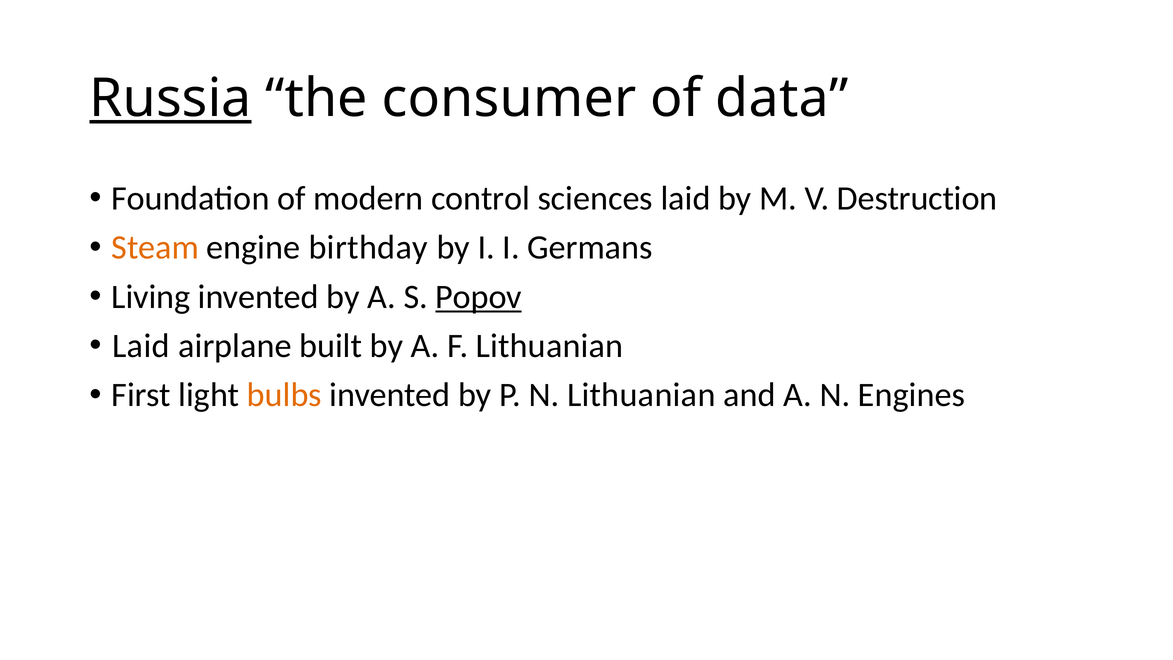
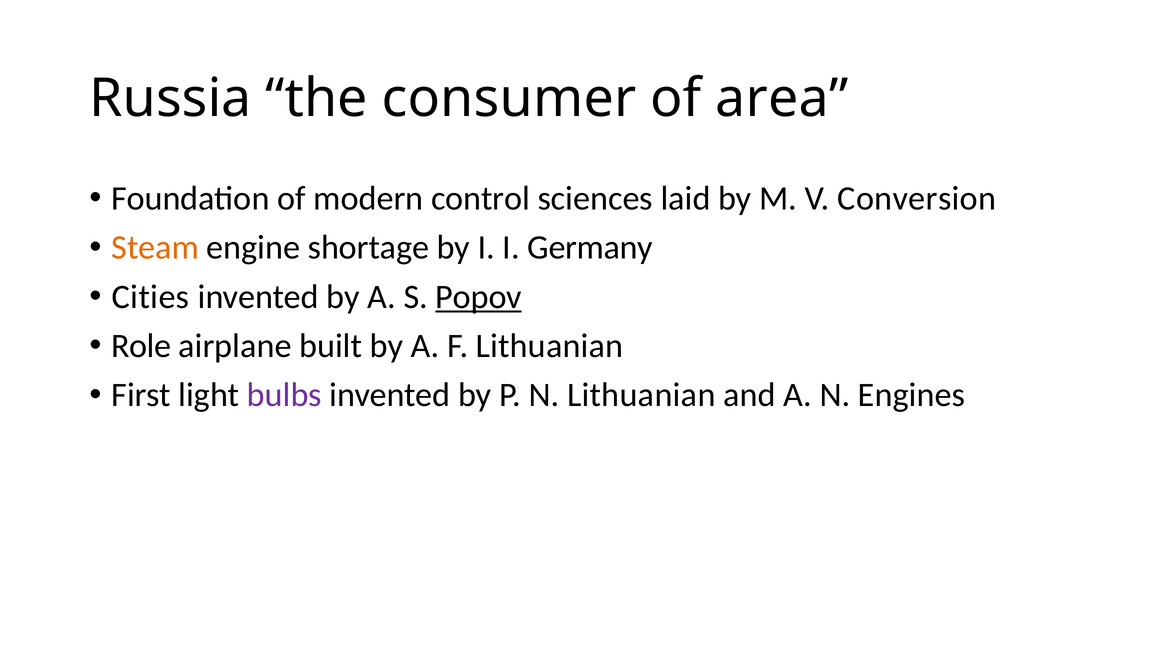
Russia underline: present -> none
data: data -> area
Destruction: Destruction -> Conversion
birthday: birthday -> shortage
Germans: Germans -> Germany
Living: Living -> Cities
Laid at (141, 346): Laid -> Role
bulbs colour: orange -> purple
